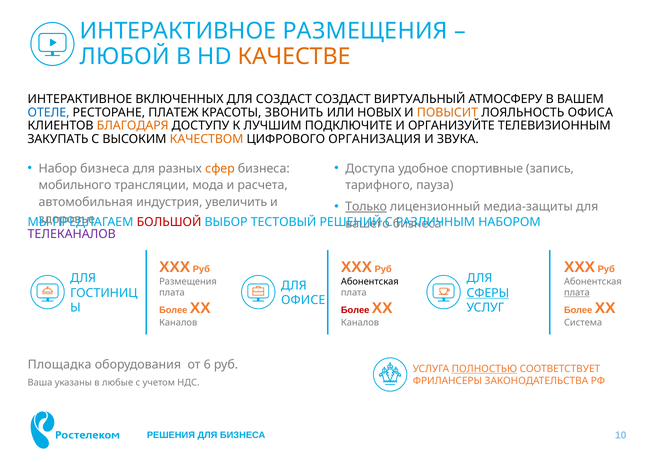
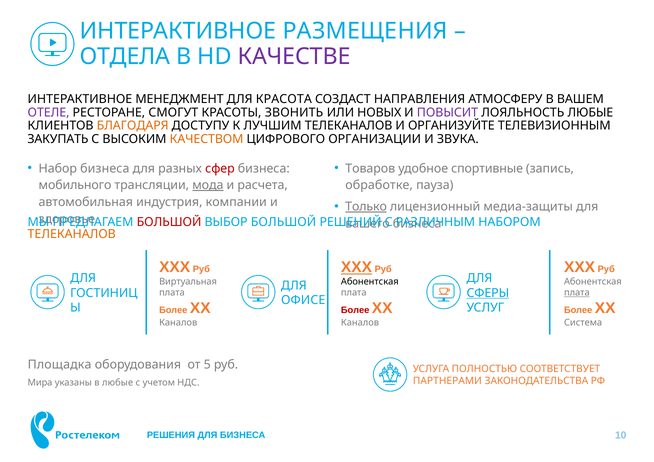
ЛЮБОЙ: ЛЮБОЙ -> ОТДЕЛА
КАЧЕСТВЕ colour: orange -> purple
ВКЛЮЧЕННЫХ: ВКЛЮЧЕННЫХ -> МЕНЕДЖМЕНТ
ДЛЯ СОЗДАСТ: СОЗДАСТ -> КРАСОТА
ВИРТУАЛЬНЫЙ: ВИРТУАЛЬНЫЙ -> НАПРАВЛЕНИЯ
ОТЕЛЕ colour: blue -> purple
ПЛАТЕЖ: ПЛАТЕЖ -> СМОГУТ
ПОВЫСИТ colour: orange -> purple
ЛОЯЛЬНОСТЬ ОФИСА: ОФИСА -> ЛЮБЫЕ
ЛУЧШИМ ПОДКЛЮЧИТЕ: ПОДКЛЮЧИТЕ -> ТЕЛЕКАНАЛОВ
ОРГАНИЗАЦИЯ: ОРГАНИЗАЦИЯ -> ОРГАНИЗАЦИИ
сфер colour: orange -> red
Доступа: Доступа -> Товаров
мода underline: none -> present
тарифного: тарифного -> обработке
увеличить: увеличить -> компании
ВЫБОР ТЕСТОВЫЙ: ТЕСТОВЫЙ -> БОЛЬШОЙ
ТЕЛЕКАНАЛОВ at (72, 234) colour: purple -> orange
ХХХ at (357, 267) underline: none -> present
Размещения at (188, 282): Размещения -> Виртуальная
6: 6 -> 5
ПОЛНОСТЬЮ underline: present -> none
ФРИЛАНСЕРЫ: ФРИЛАНСЕРЫ -> ПАРТНЕРАМИ
Ваша: Ваша -> Мира
